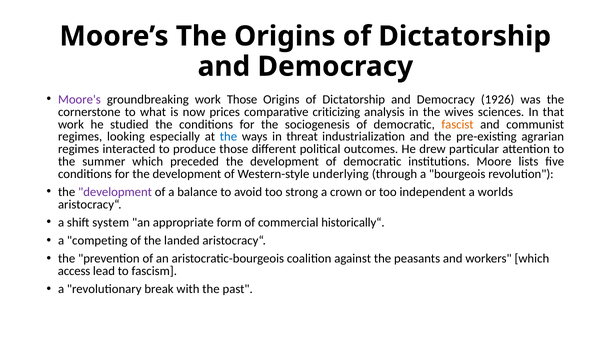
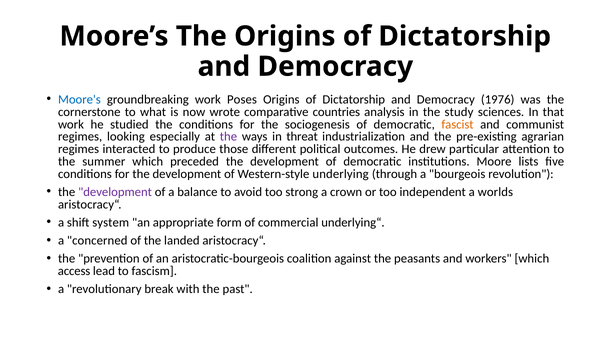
Moore's colour: purple -> blue
work Those: Those -> Poses
1926: 1926 -> 1976
prices: prices -> wrote
criticizing: criticizing -> countries
wives: wives -> study
the at (229, 137) colour: blue -> purple
historically“: historically“ -> underlying“
competing: competing -> concerned
